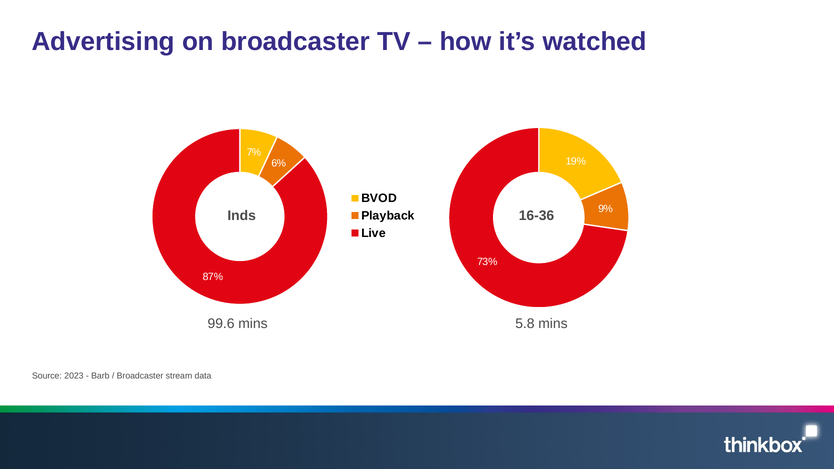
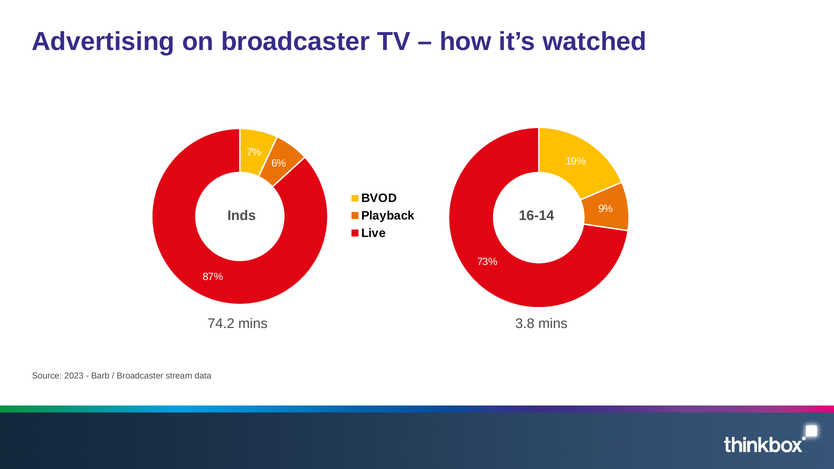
16-36: 16-36 -> 16-14
99.6: 99.6 -> 74.2
5.8: 5.8 -> 3.8
